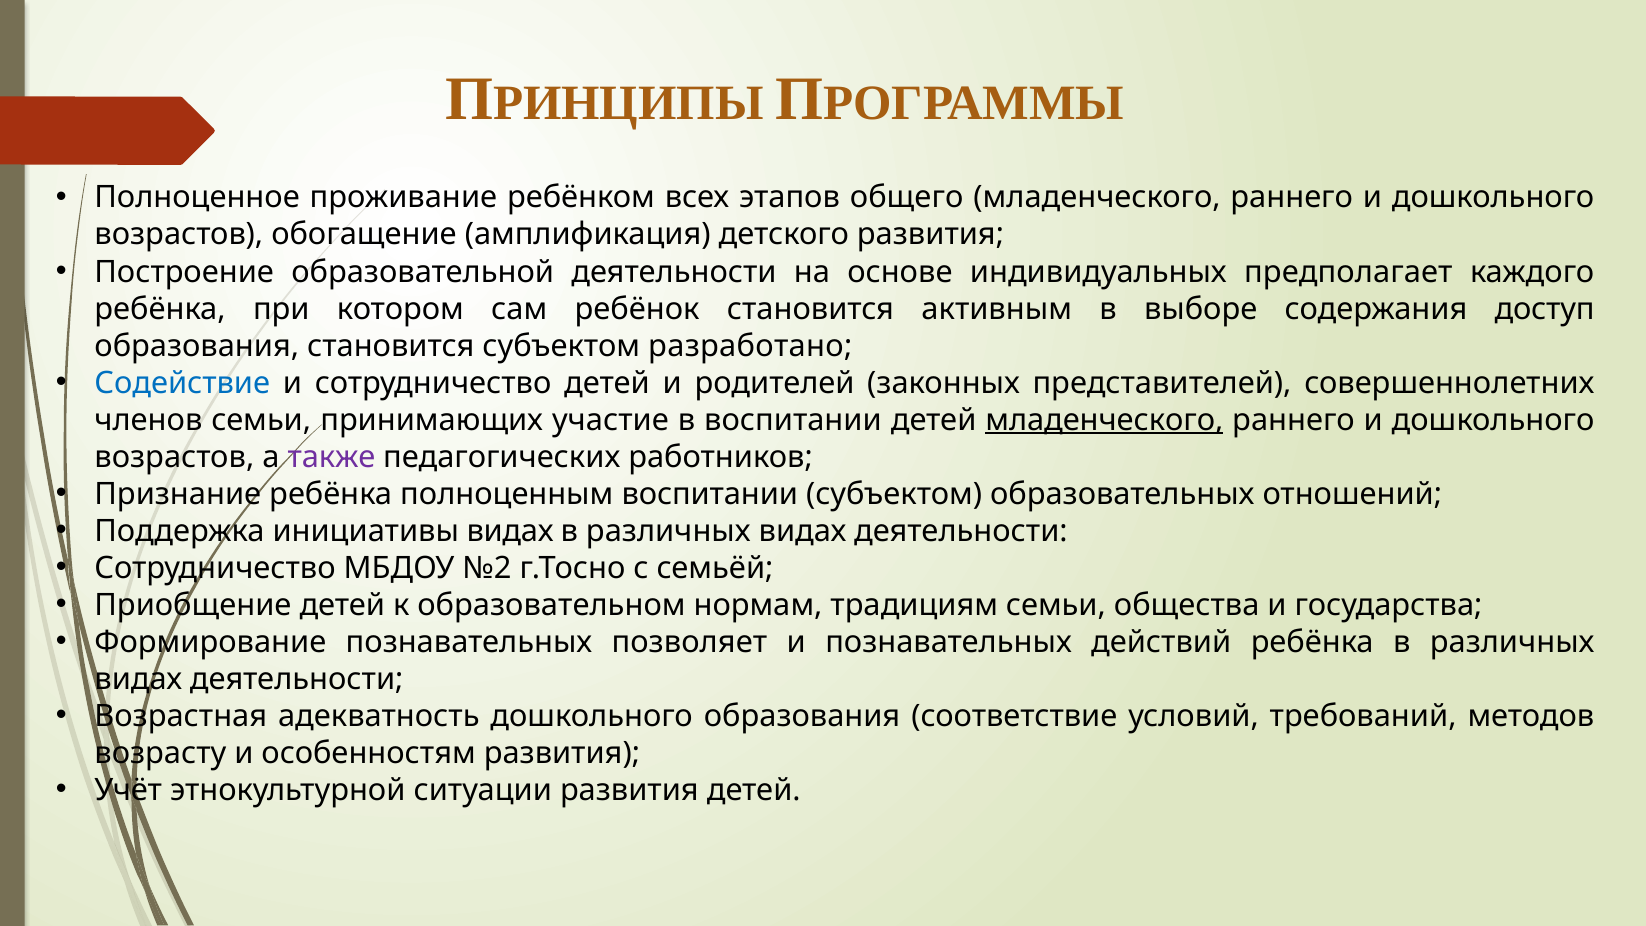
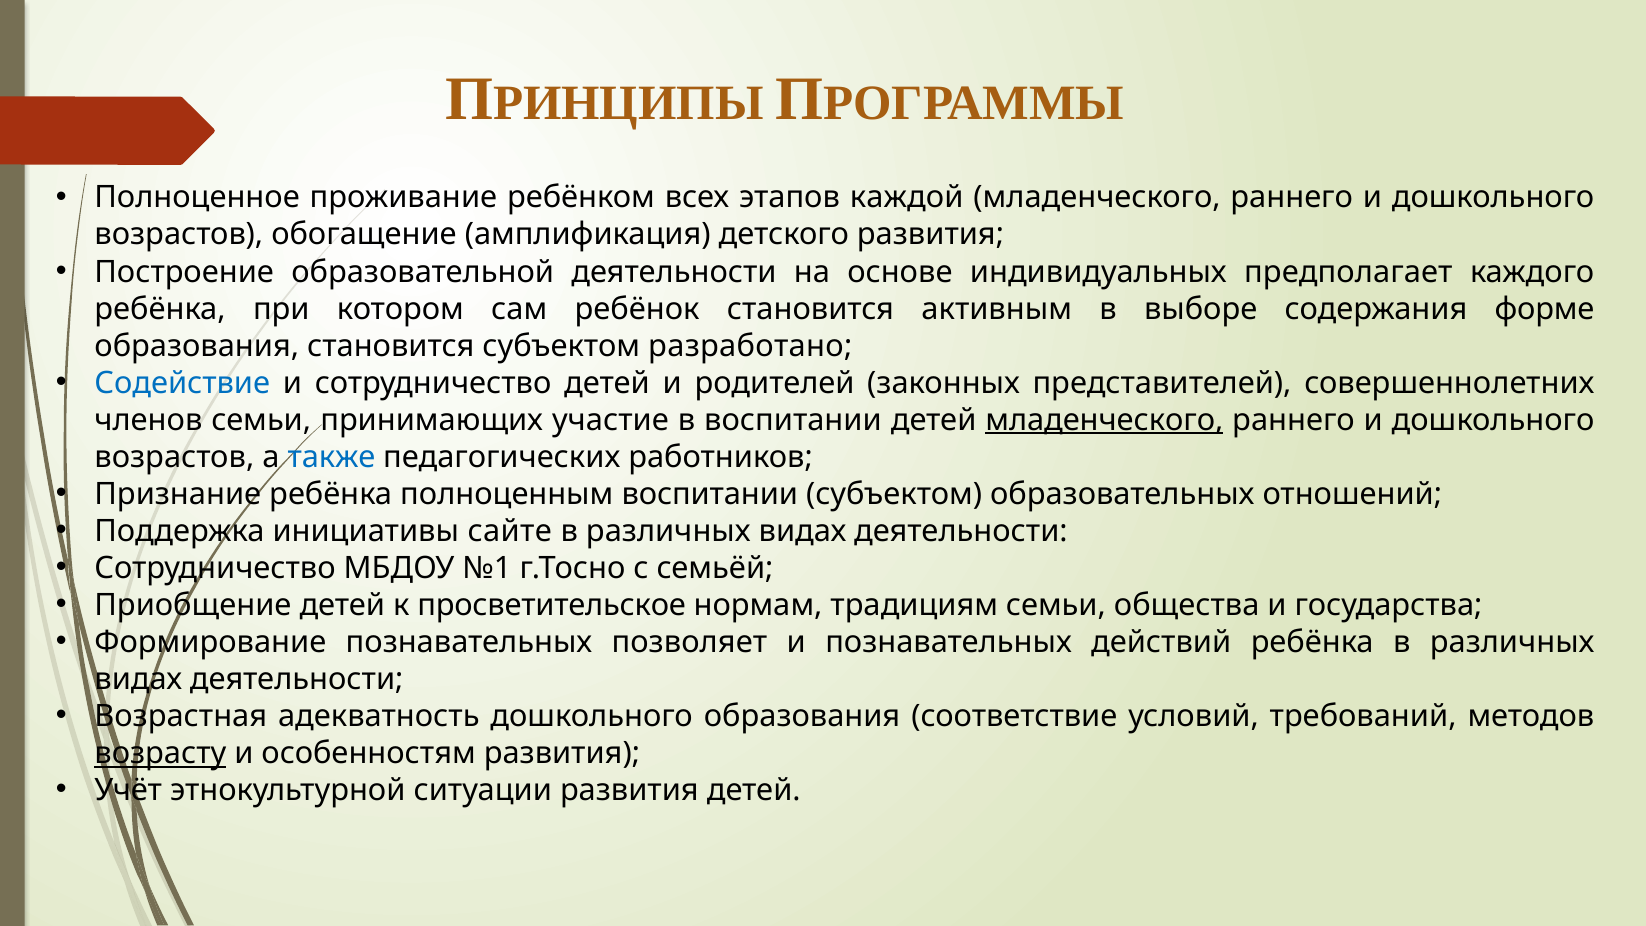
общего: общего -> каждой
доступ: доступ -> форме
также colour: purple -> blue
инициативы видах: видах -> сайте
№2: №2 -> №1
образовательном: образовательном -> просветительское
возрасту underline: none -> present
